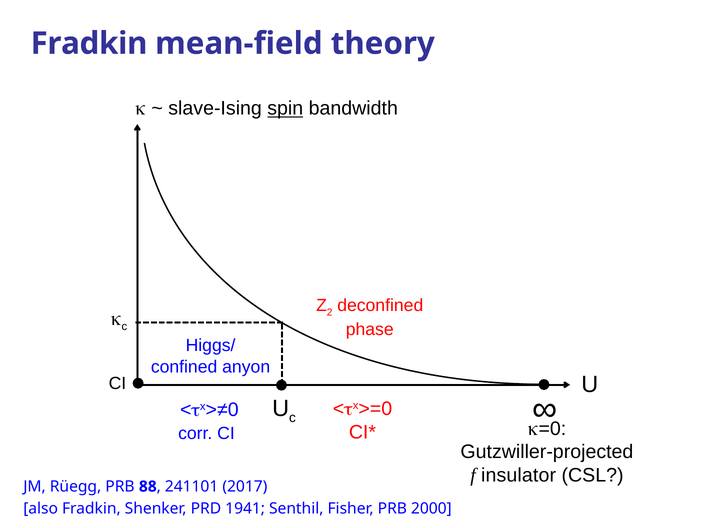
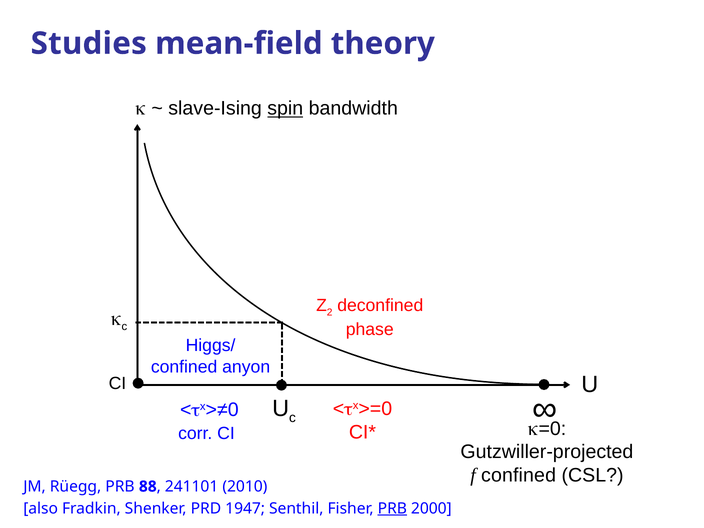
Fradkin at (89, 43): Fradkin -> Studies
f insulator: insulator -> confined
2017: 2017 -> 2010
1941: 1941 -> 1947
PRB at (392, 508) underline: none -> present
